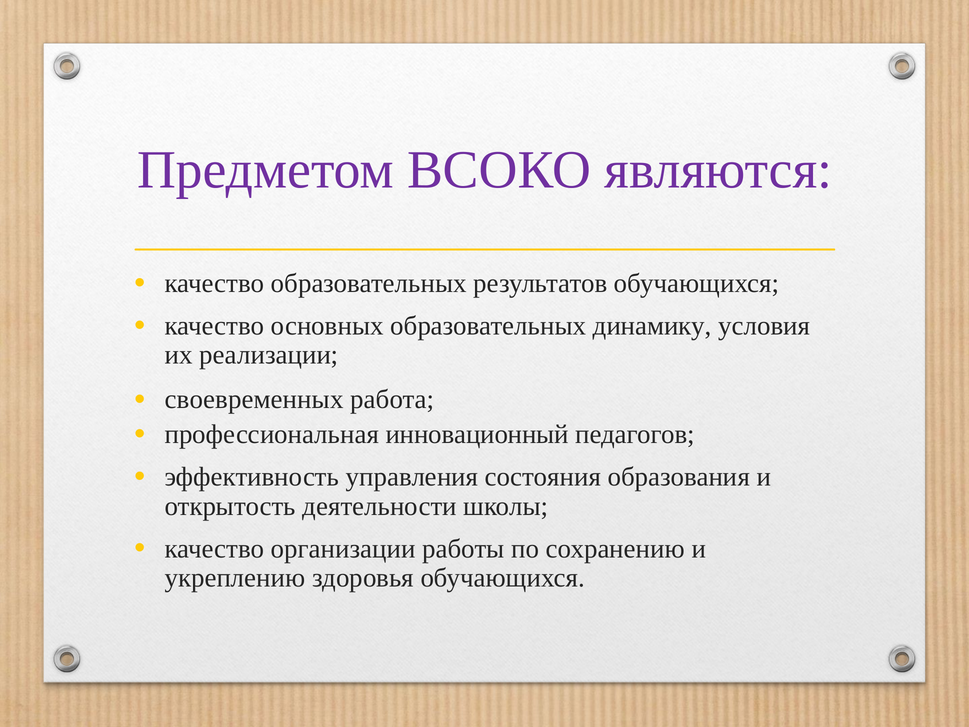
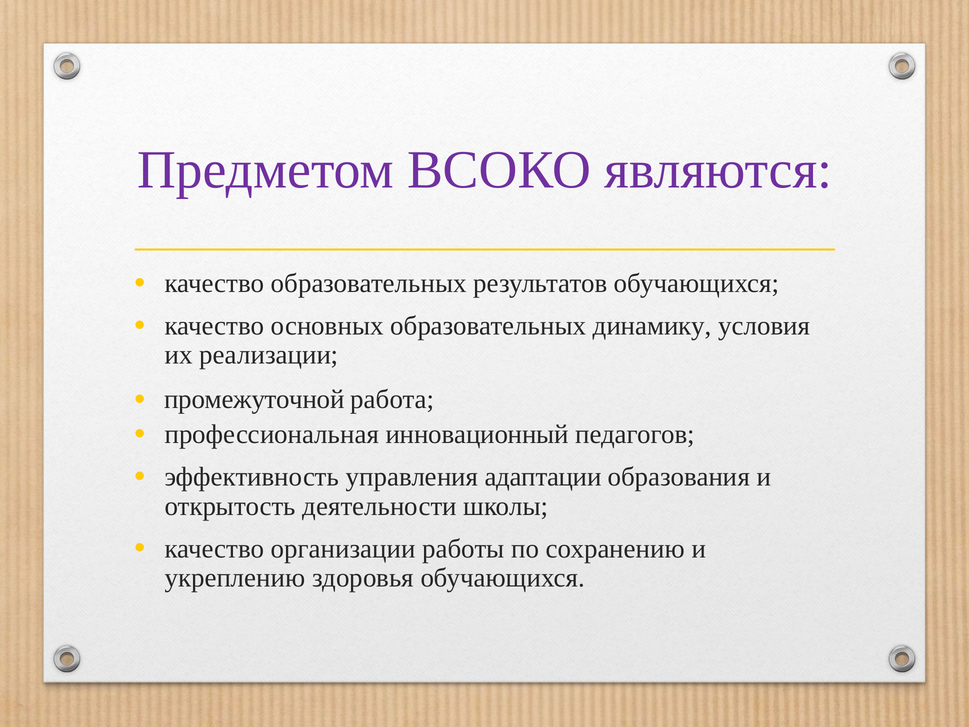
своевременных: своевременных -> промежуточной
состояния: состояния -> адаптации
